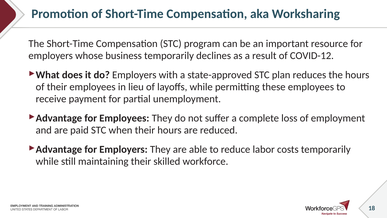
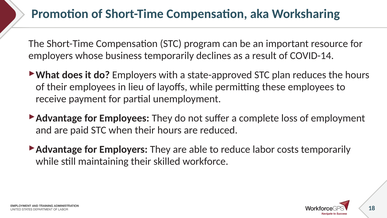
COVID-12: COVID-12 -> COVID-14
